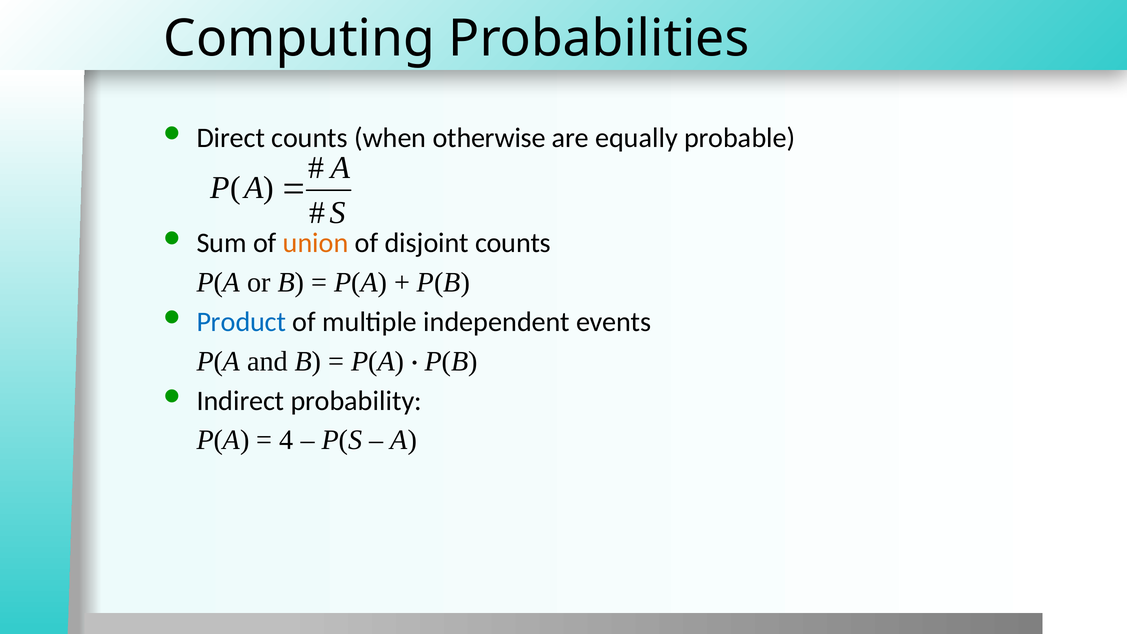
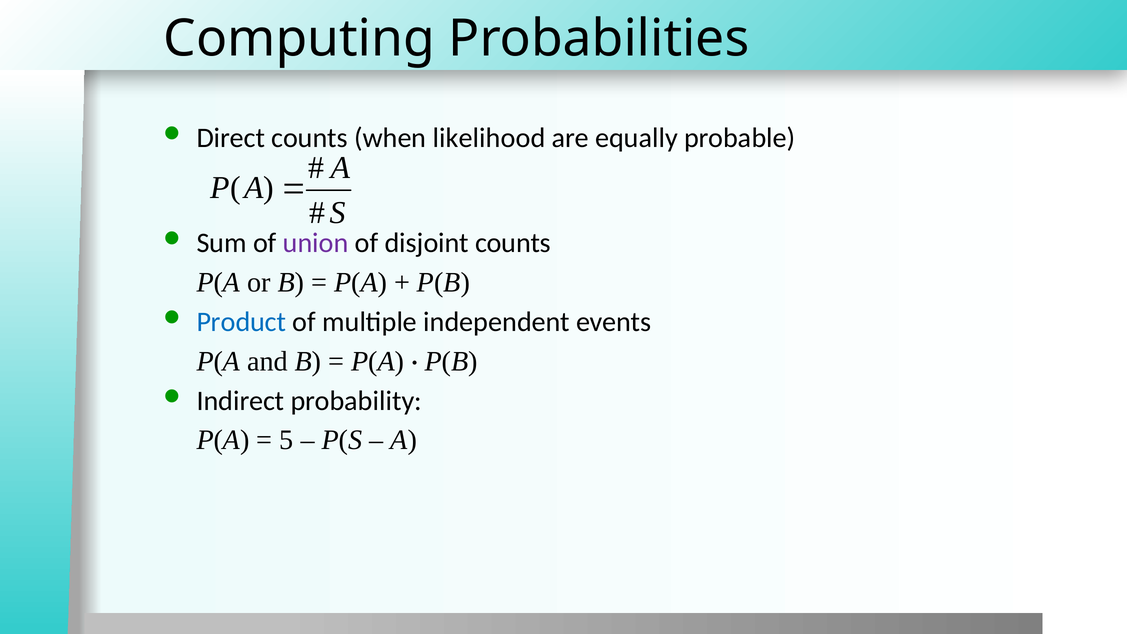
otherwise: otherwise -> likelihood
union colour: orange -> purple
4: 4 -> 5
